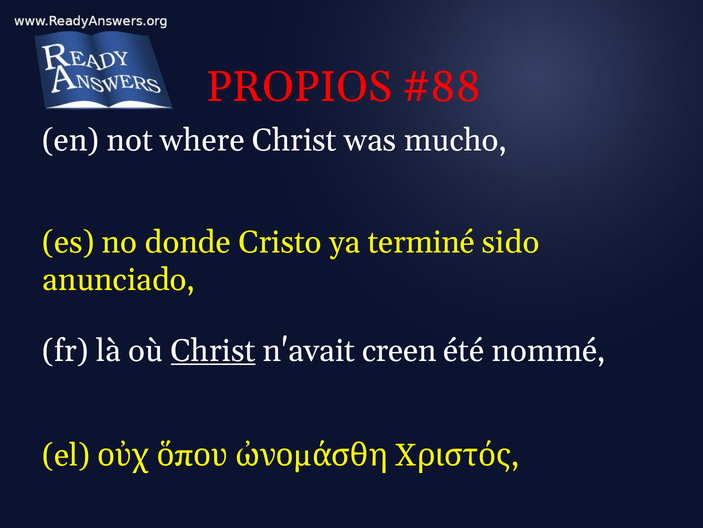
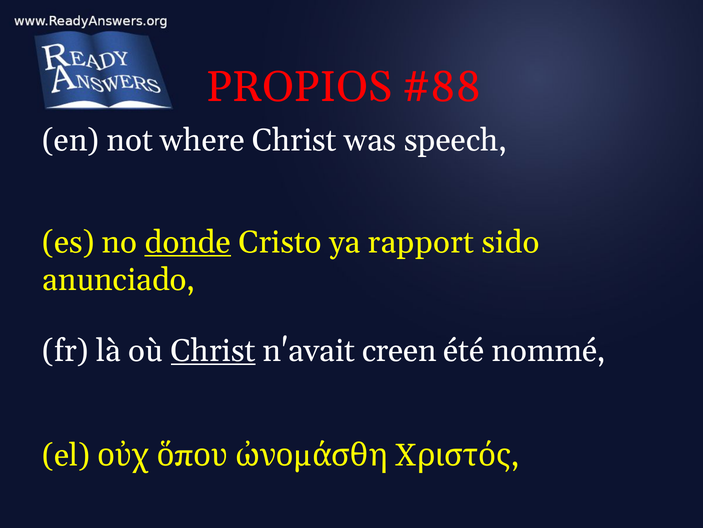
mucho: mucho -> speech
donde underline: none -> present
terminé: terminé -> rapport
